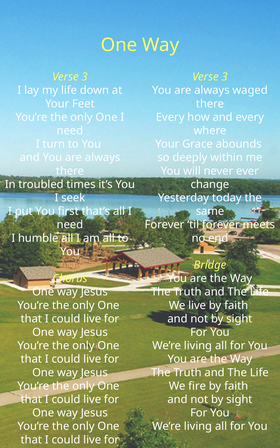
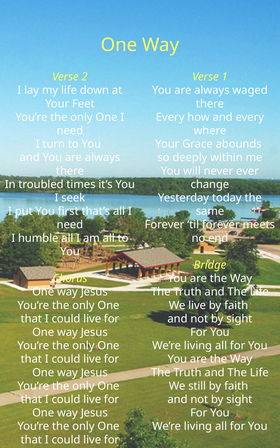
3 at (85, 77): 3 -> 2
3 at (225, 77): 3 -> 1
fire: fire -> still
